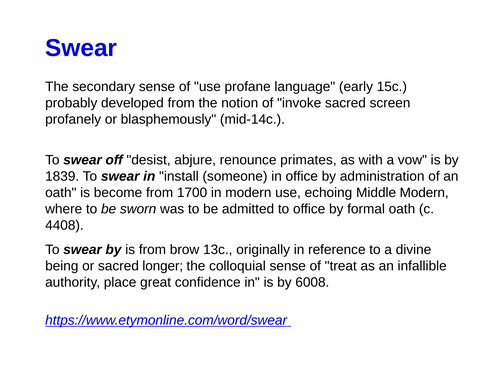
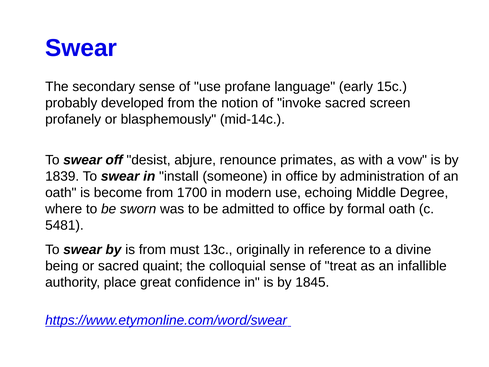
Middle Modern: Modern -> Degree
4408: 4408 -> 5481
brow: brow -> must
longer: longer -> quaint
6008: 6008 -> 1845
